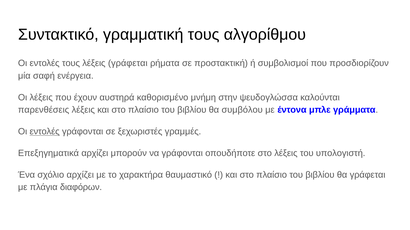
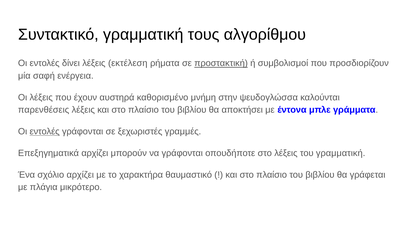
εντολές τους: τους -> δίνει
λέξεις γράφεται: γράφεται -> εκτέλεση
προστακτική underline: none -> present
συμβόλου: συμβόλου -> αποκτήσει
του υπολογιστή: υπολογιστή -> γραμματική
διαφόρων: διαφόρων -> μικρότερο
